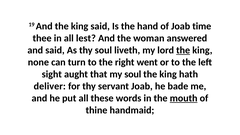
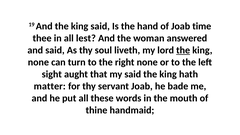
right went: went -> none
my soul: soul -> said
deliver: deliver -> matter
mouth underline: present -> none
